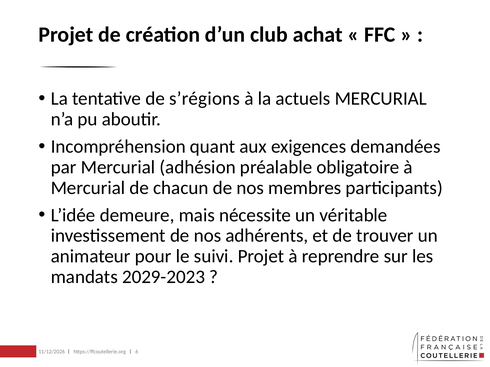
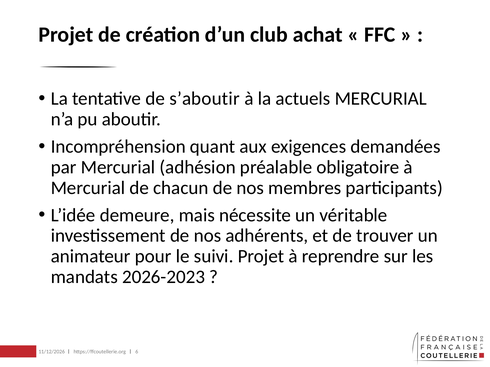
s’régions: s’régions -> s’aboutir
2029-2023: 2029-2023 -> 2026-2023
